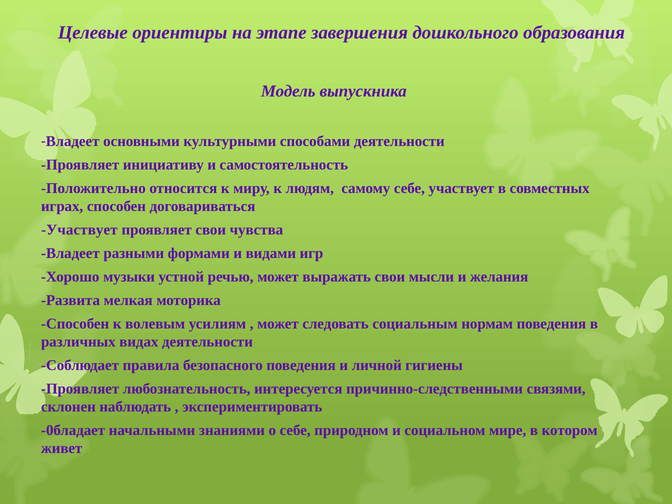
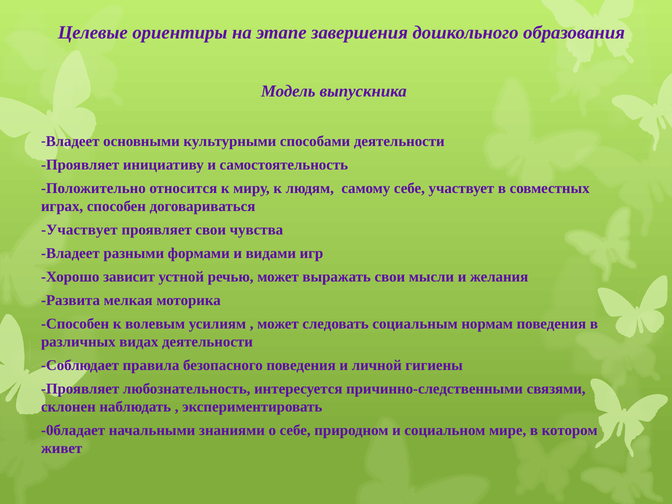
музыки: музыки -> зависит
